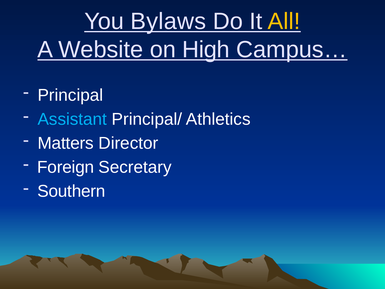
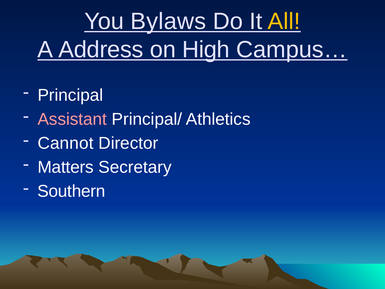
Website: Website -> Address
Assistant colour: light blue -> pink
Matters: Matters -> Cannot
Foreign: Foreign -> Matters
